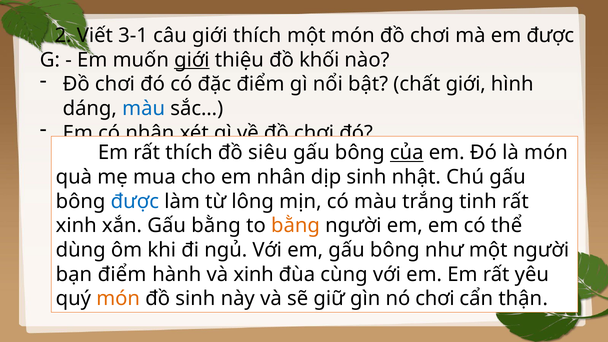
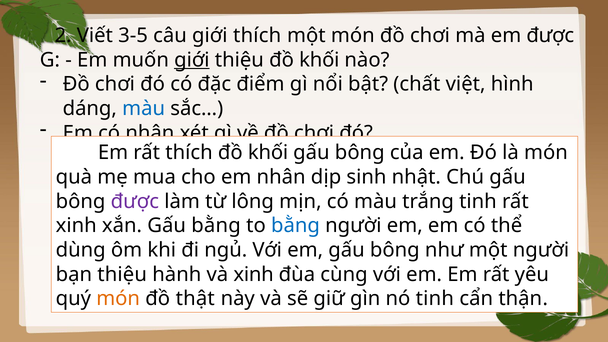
3-1: 3-1 -> 3-5
chất giới: giới -> việt
thích đồ siêu: siêu -> khối
của underline: present -> none
được at (135, 201) colour: blue -> purple
bằng at (296, 226) colour: orange -> blue
bạn điểm: điểm -> thiệu
đồ sinh: sinh -> thật
nó chơi: chơi -> tinh
